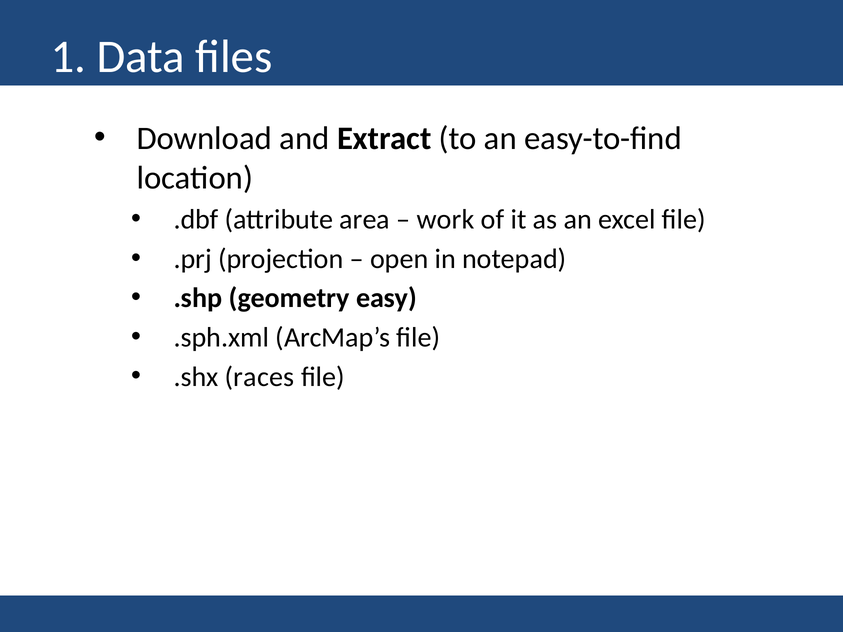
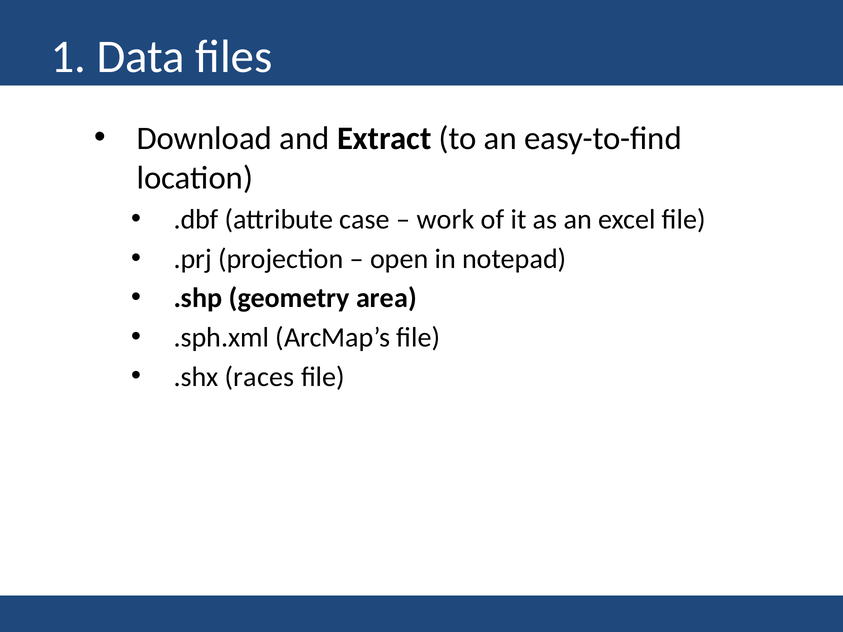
area: area -> case
easy: easy -> area
